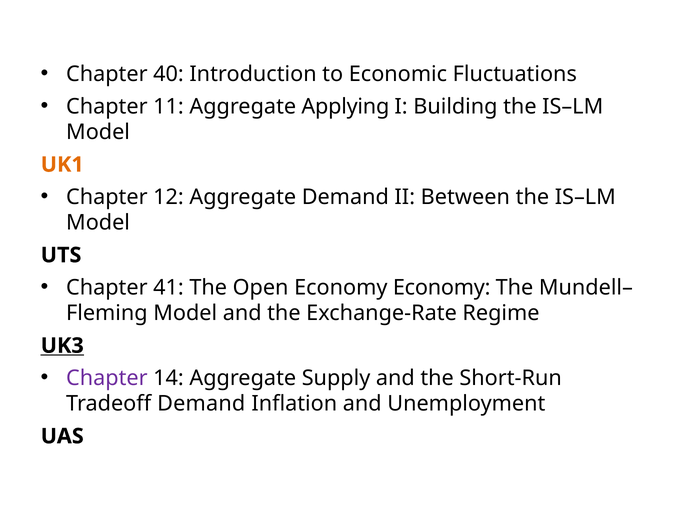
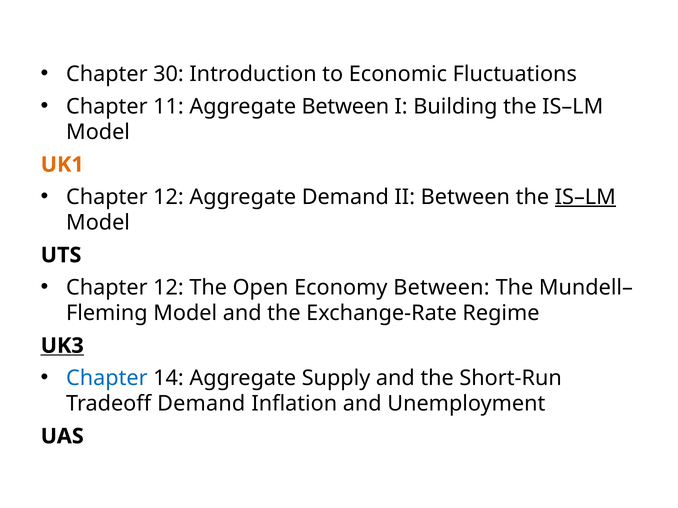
40: 40 -> 30
Aggregate Applying: Applying -> Between
IS–LM at (585, 197) underline: none -> present
41 at (168, 288): 41 -> 12
Economy Economy: Economy -> Between
Chapter at (107, 378) colour: purple -> blue
